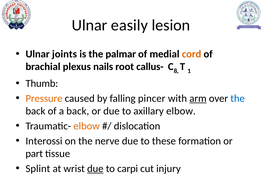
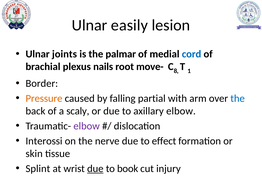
cord colour: orange -> blue
callus-: callus- -> move-
Thumb: Thumb -> Border
pincer: pincer -> partial
arm underline: present -> none
a back: back -> scaly
elbow at (87, 126) colour: orange -> purple
these: these -> effect
part: part -> skin
carpi: carpi -> book
